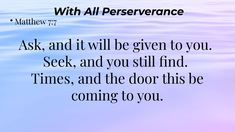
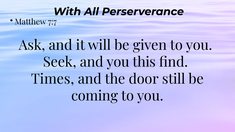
still: still -> this
this: this -> still
